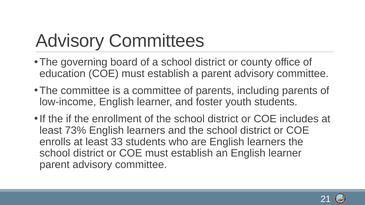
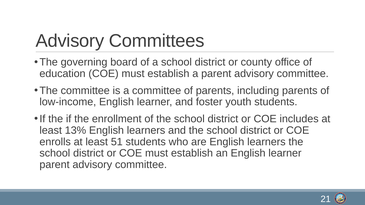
73%: 73% -> 13%
33: 33 -> 51
